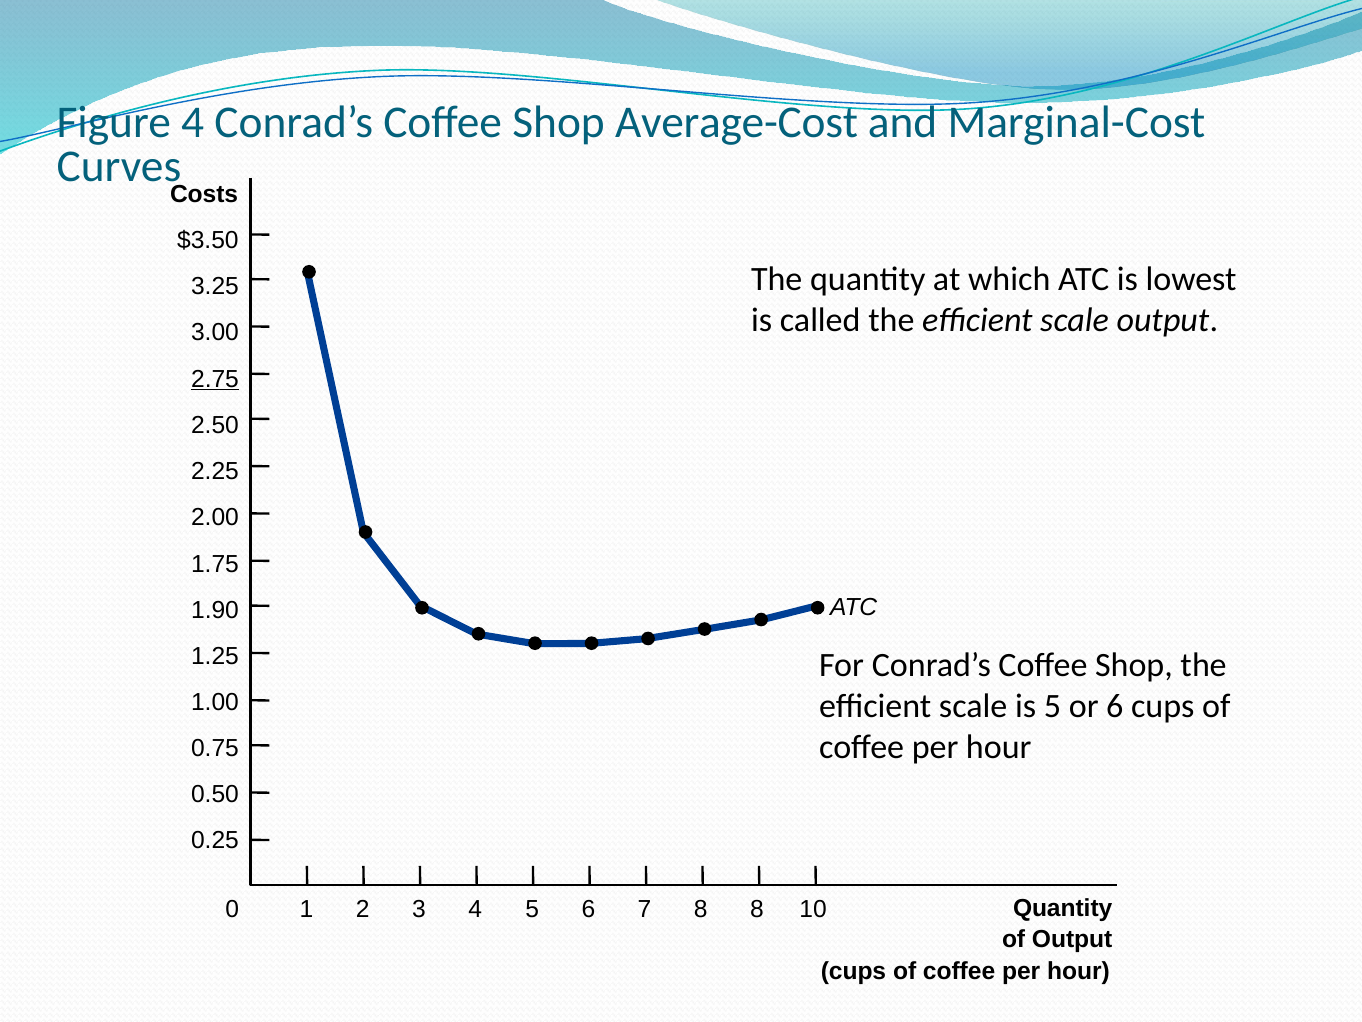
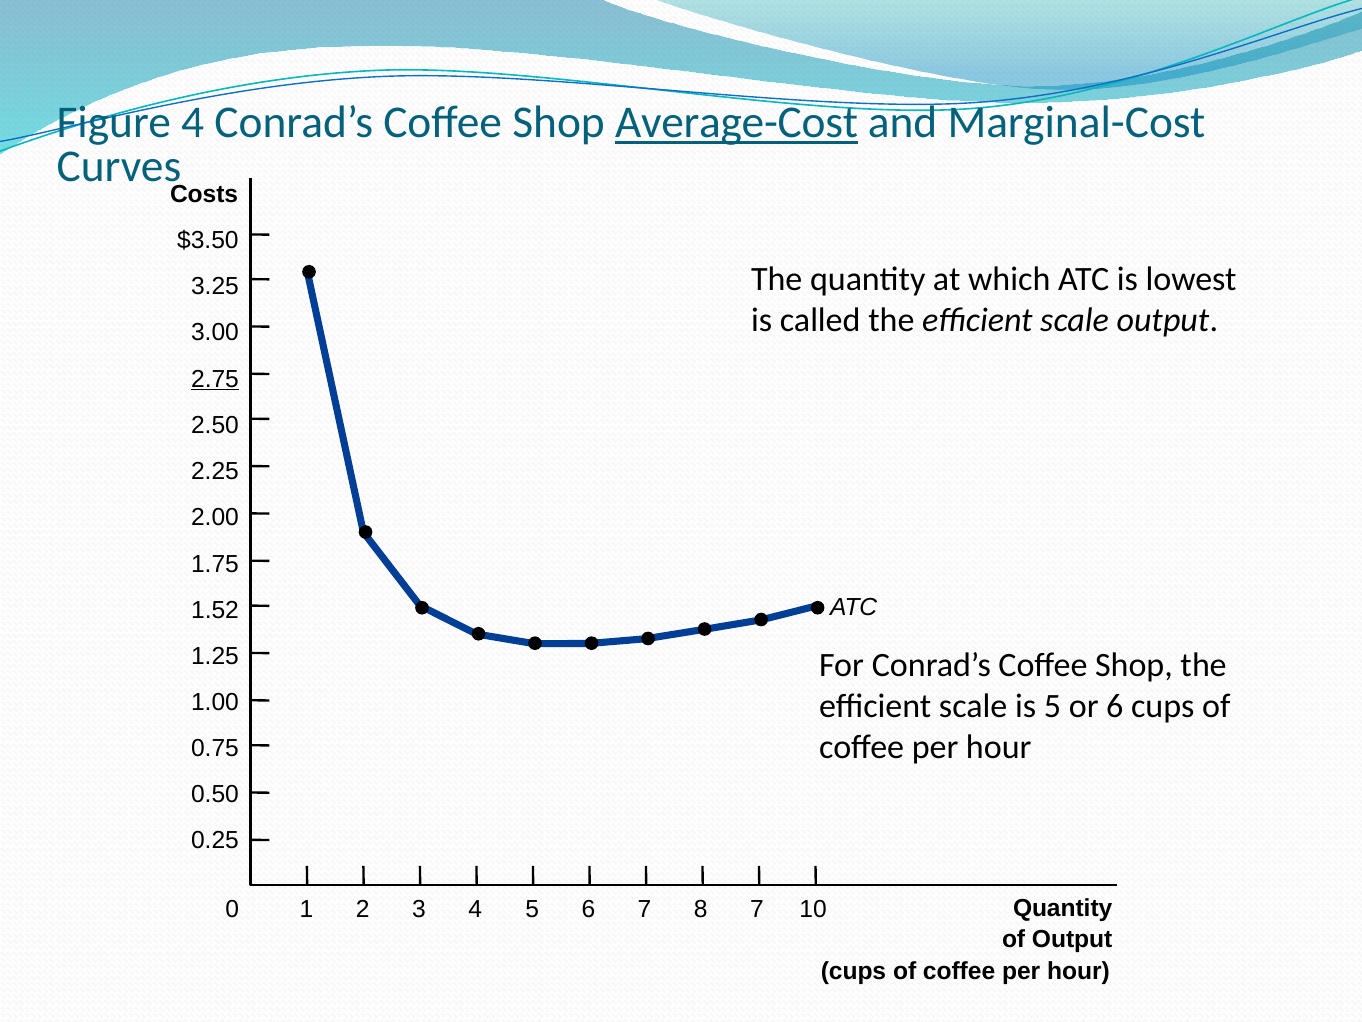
Average-Cost underline: none -> present
1.90: 1.90 -> 1.52
5 8: 8 -> 7
